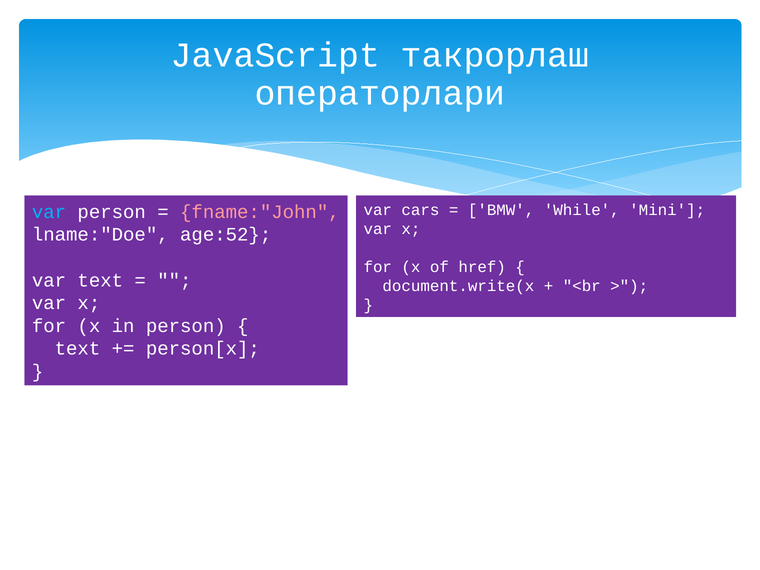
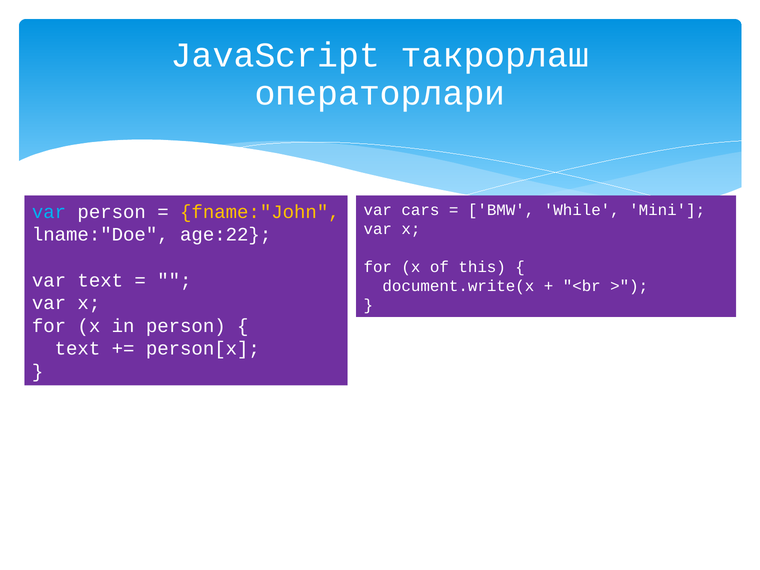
fname:"John colour: pink -> yellow
age:52: age:52 -> age:22
href: href -> this
